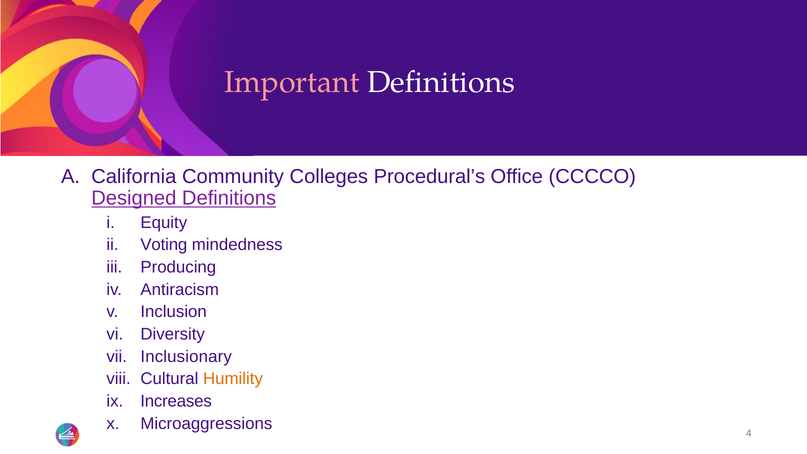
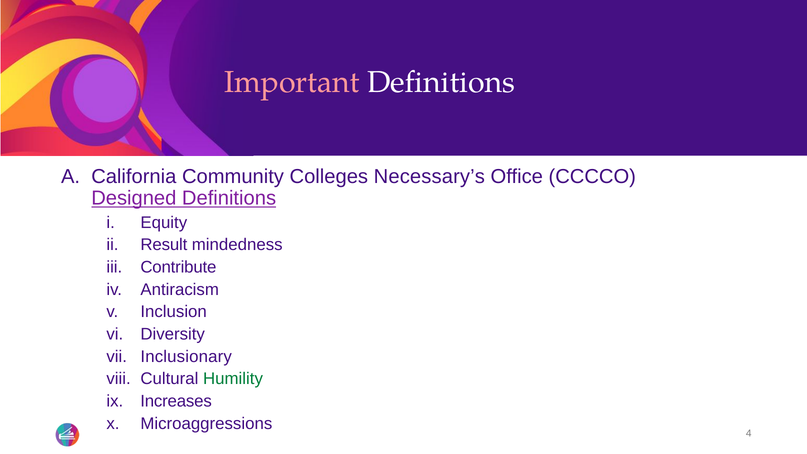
Procedural’s: Procedural’s -> Necessary’s
Voting: Voting -> Result
Producing: Producing -> Contribute
Humility colour: orange -> green
